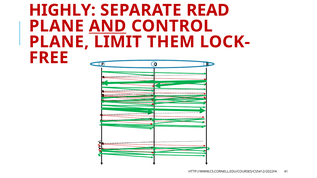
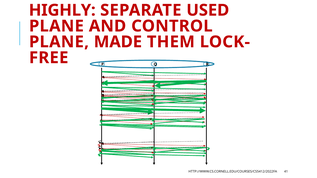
READ: READ -> USED
AND underline: present -> none
LIMIT: LIMIT -> MADE
